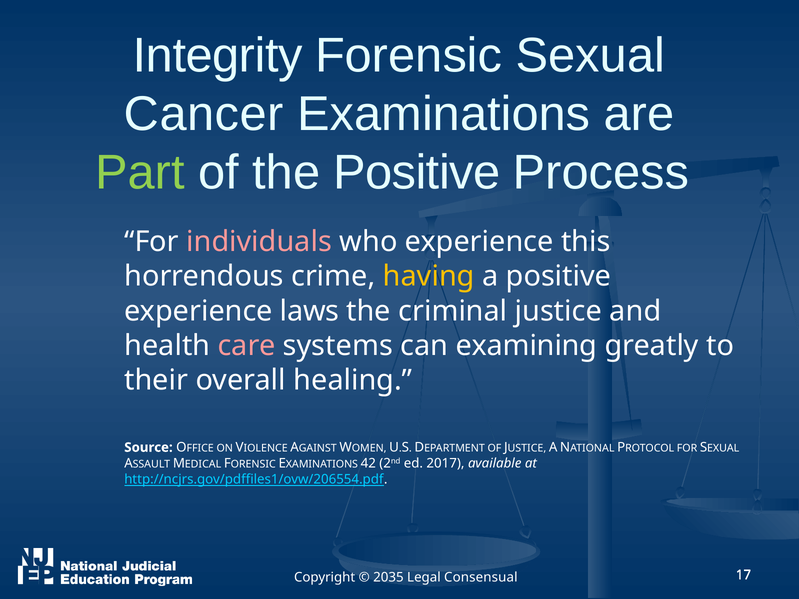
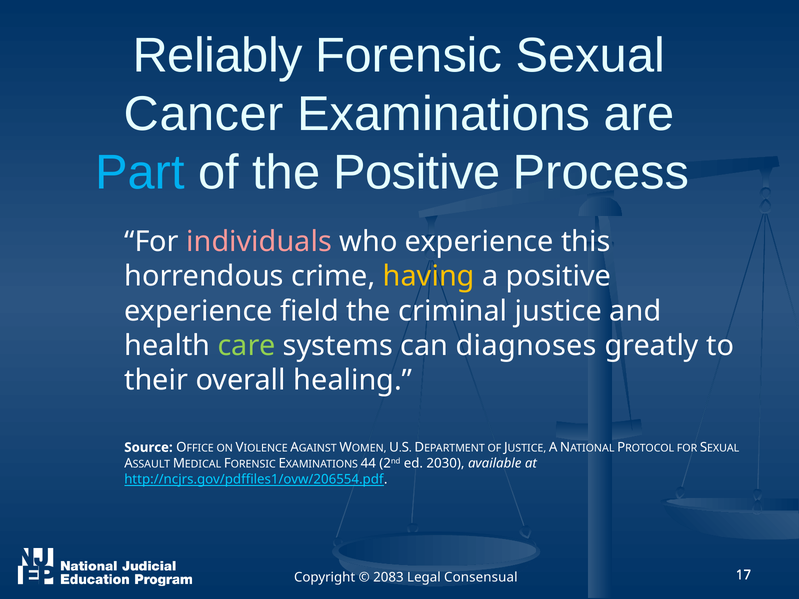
Integrity: Integrity -> Reliably
Part colour: light green -> light blue
laws: laws -> field
care colour: pink -> light green
examining: examining -> diagnoses
42: 42 -> 44
2017: 2017 -> 2030
2035: 2035 -> 2083
